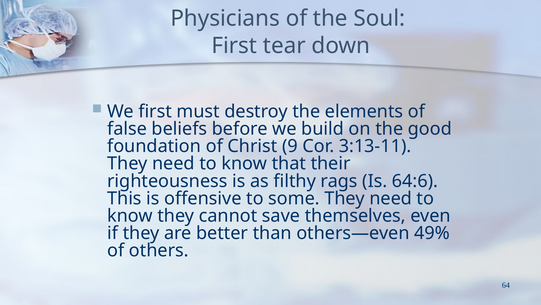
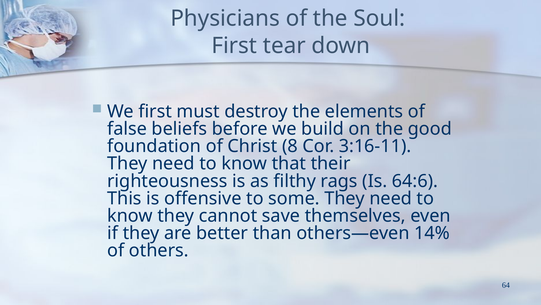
9: 9 -> 8
3:13-11: 3:13-11 -> 3:16-11
49%: 49% -> 14%
